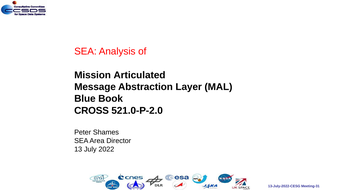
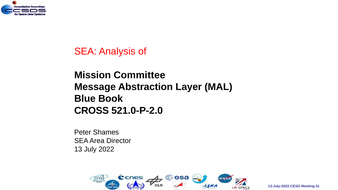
Articulated: Articulated -> Committee
